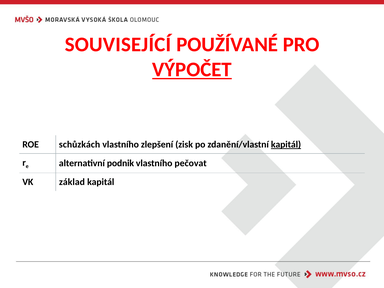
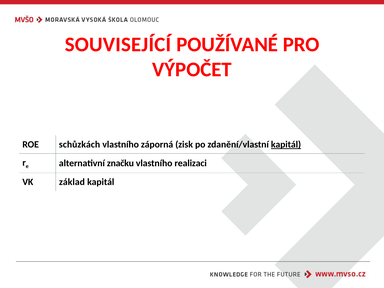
VÝPOČET underline: present -> none
zlepšení: zlepšení -> záporná
podnik: podnik -> značku
pečovat: pečovat -> realizaci
